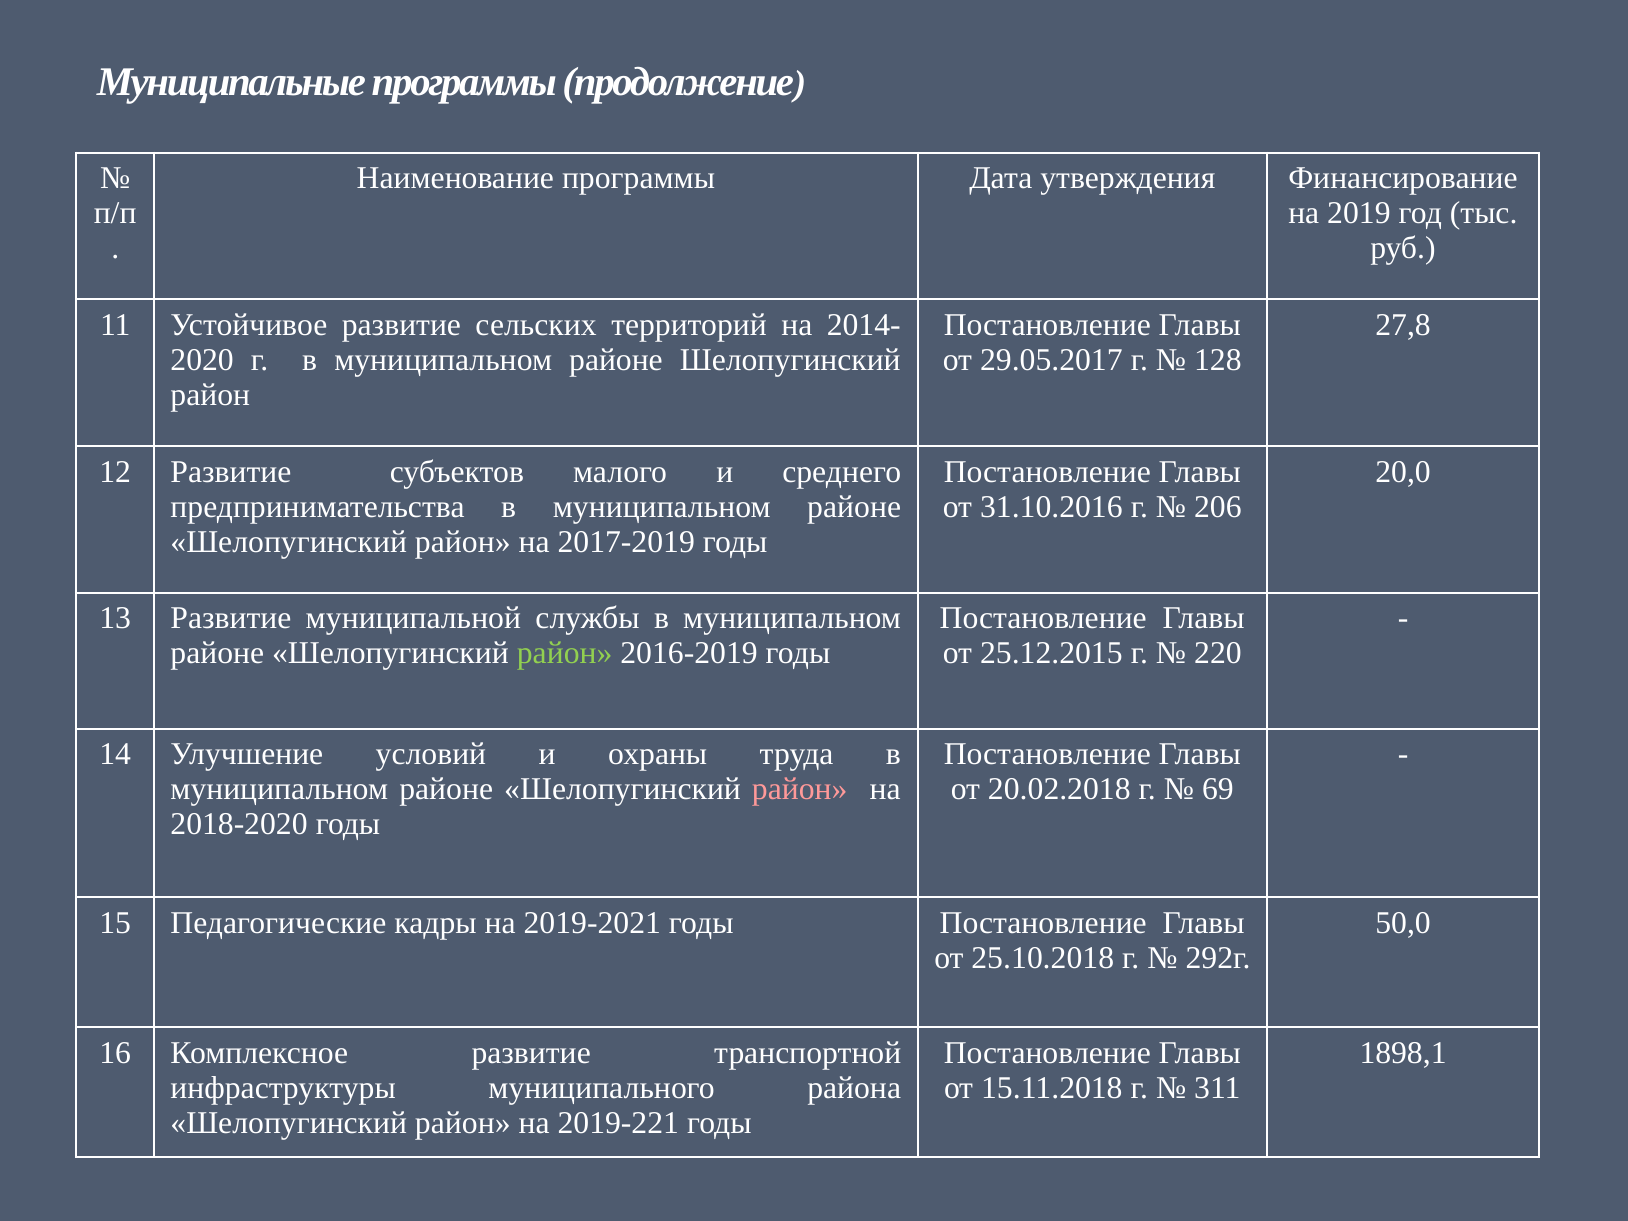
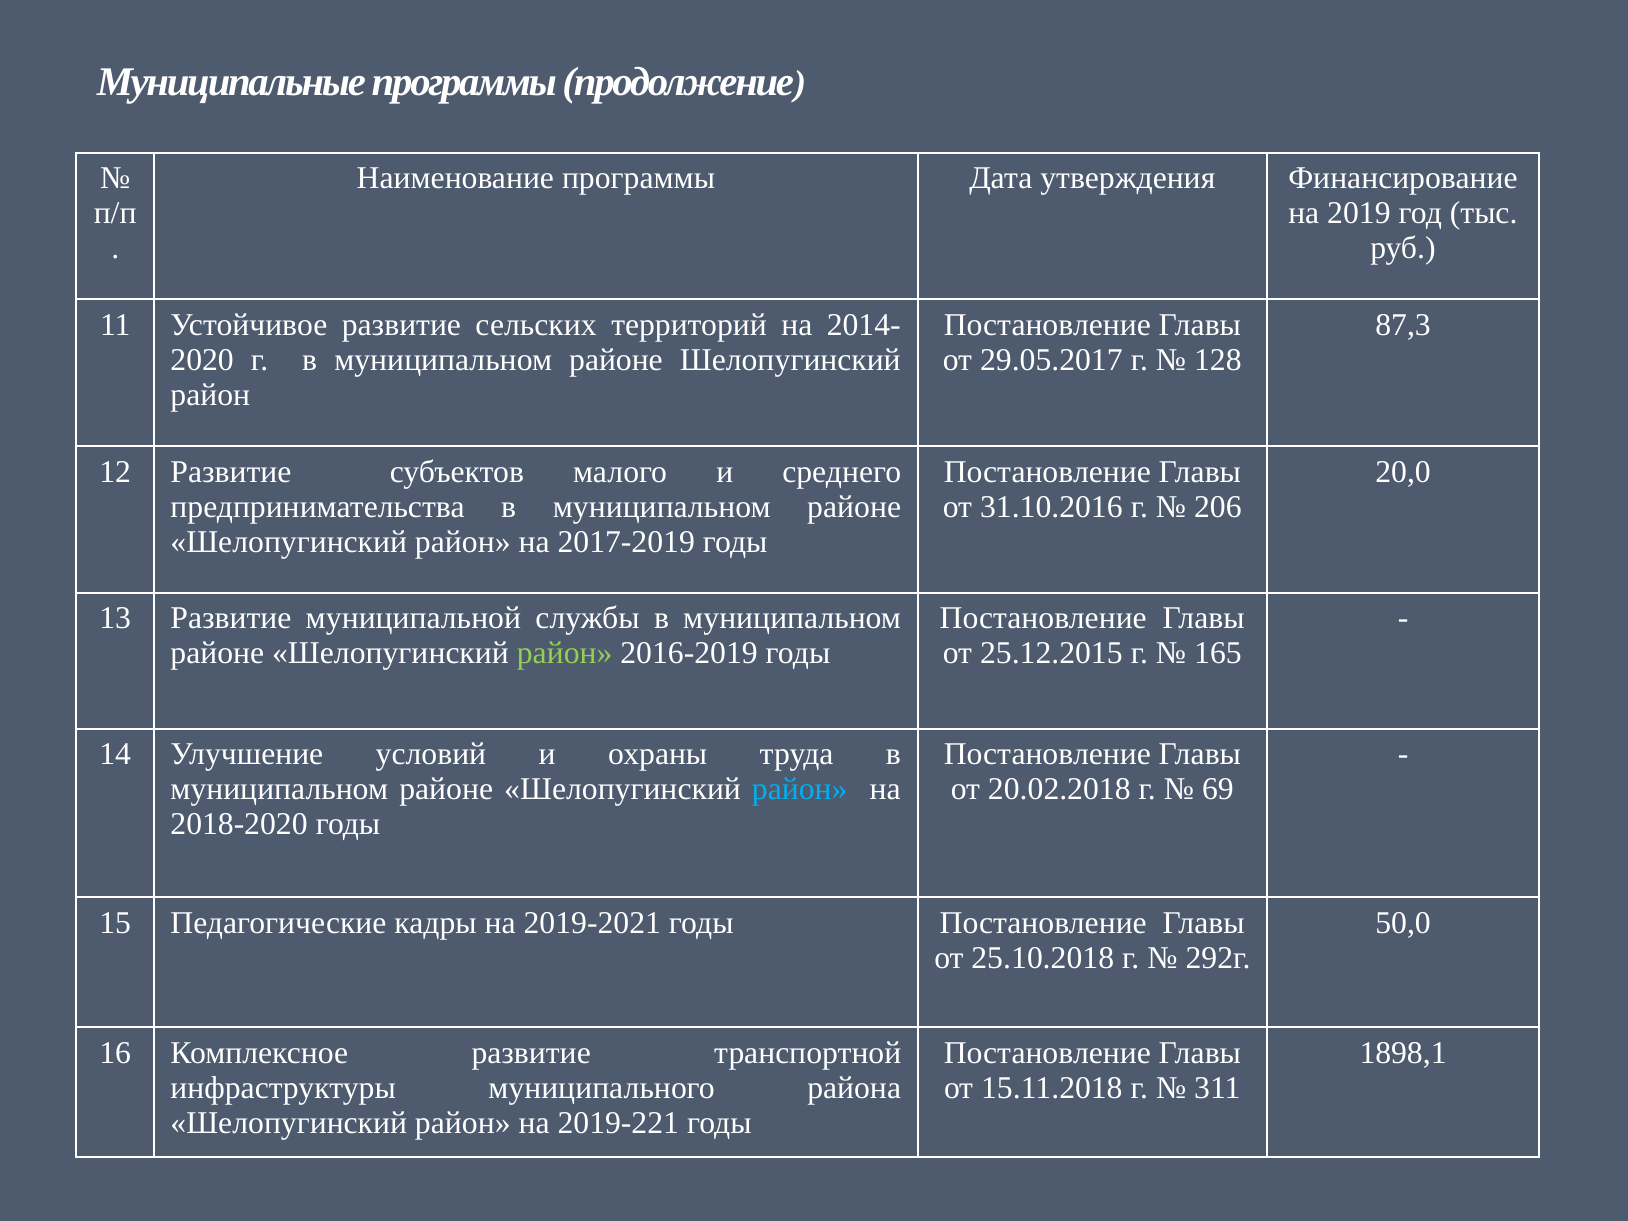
27,8: 27,8 -> 87,3
220: 220 -> 165
район at (800, 790) colour: pink -> light blue
